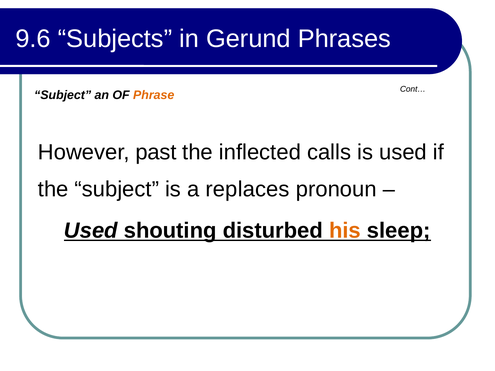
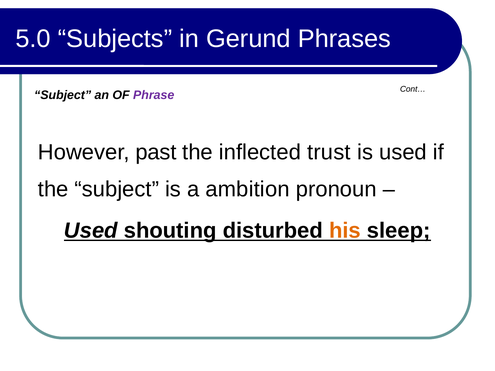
9.6: 9.6 -> 5.0
Phrase colour: orange -> purple
calls: calls -> trust
replaces: replaces -> ambition
